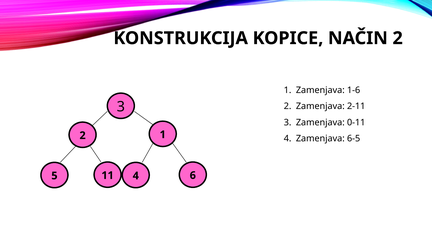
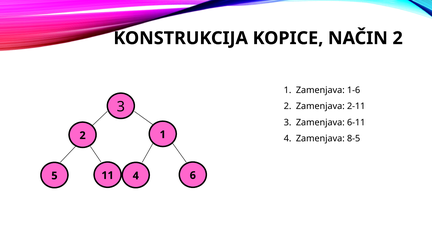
0-11: 0-11 -> 6-11
6-5: 6-5 -> 8-5
